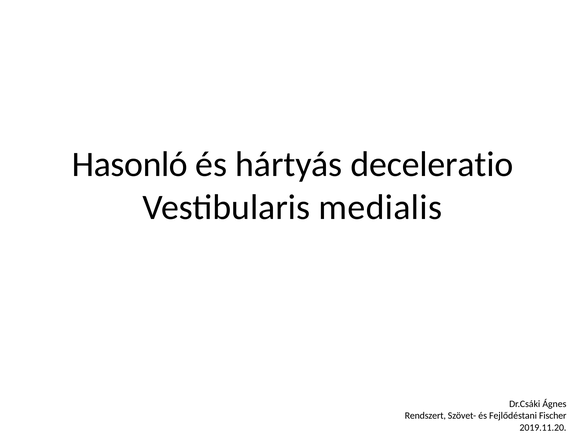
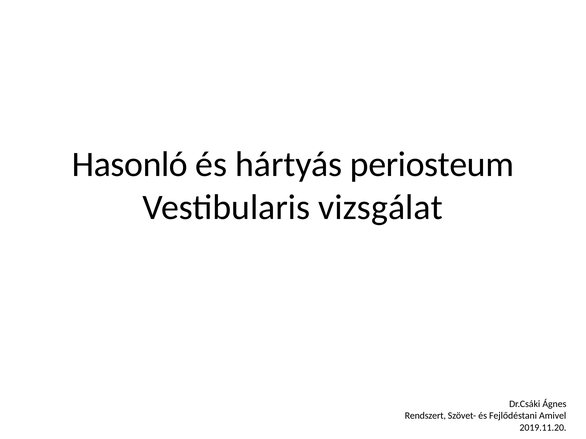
deceleratio: deceleratio -> periosteum
medialis: medialis -> vizsgálat
Fischer: Fischer -> Amivel
